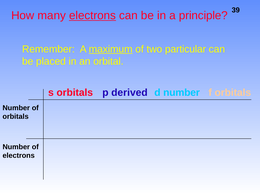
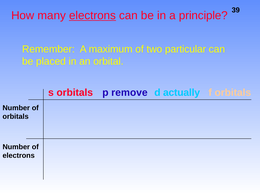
maximum underline: present -> none
derived: derived -> remove
d number: number -> actually
